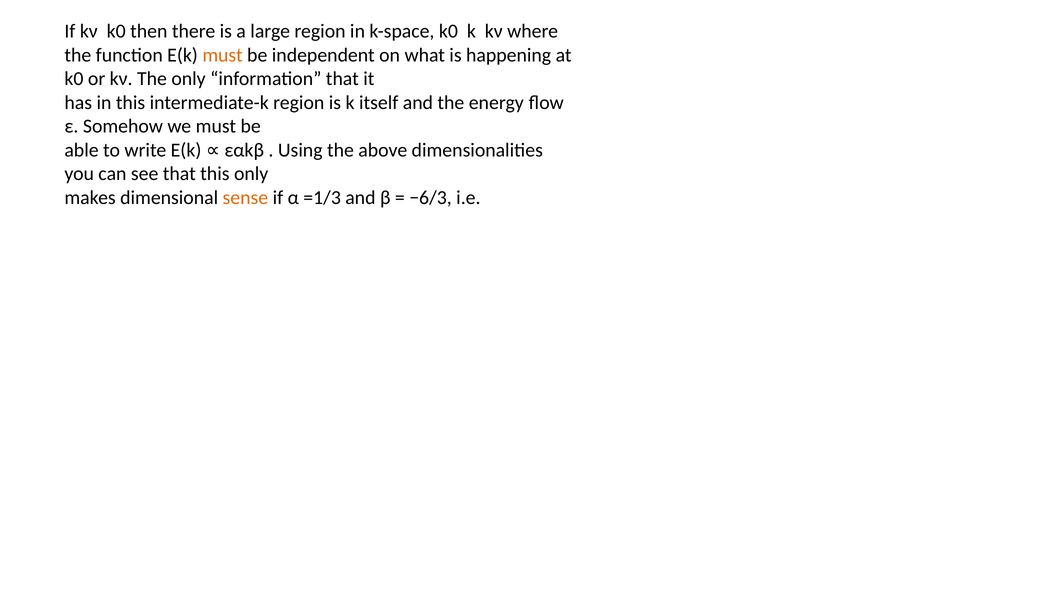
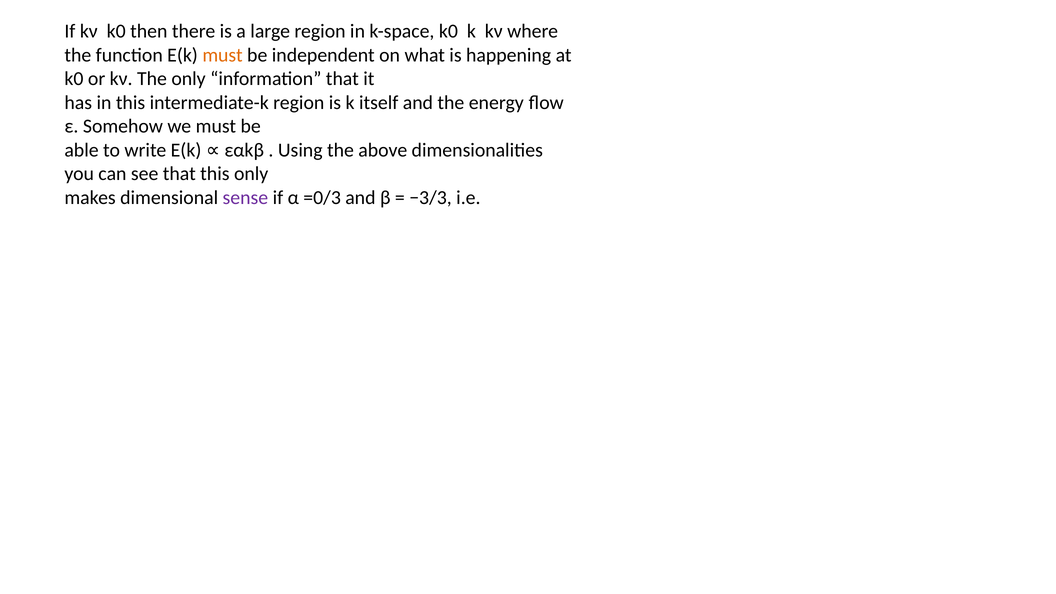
sense colour: orange -> purple
=1/3: =1/3 -> =0/3
−6/3: −6/3 -> −3/3
